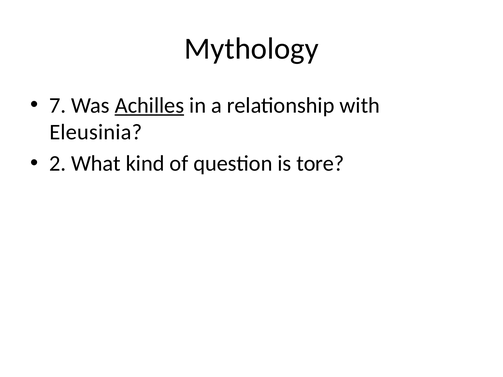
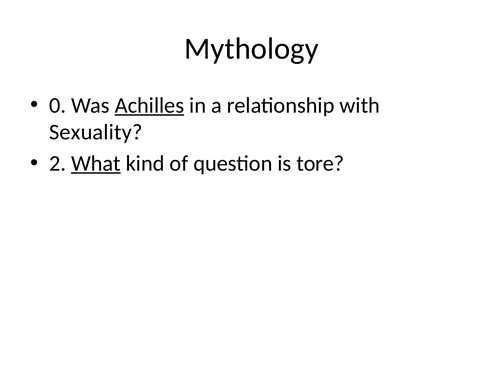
7: 7 -> 0
Eleusinia: Eleusinia -> Sexuality
What underline: none -> present
